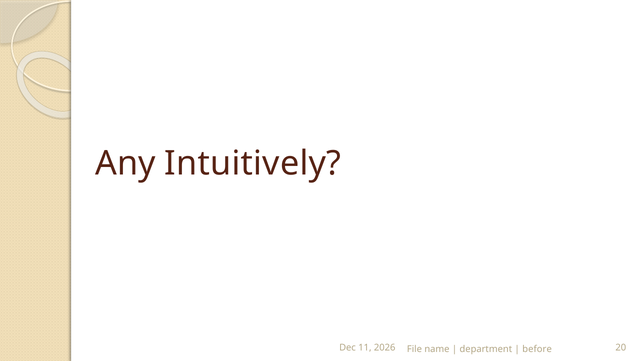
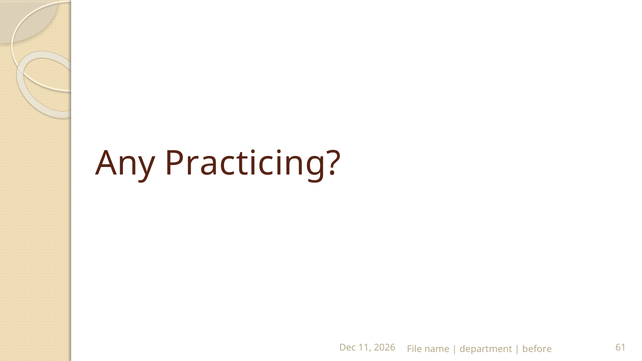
Intuitively: Intuitively -> Practicing
20: 20 -> 61
